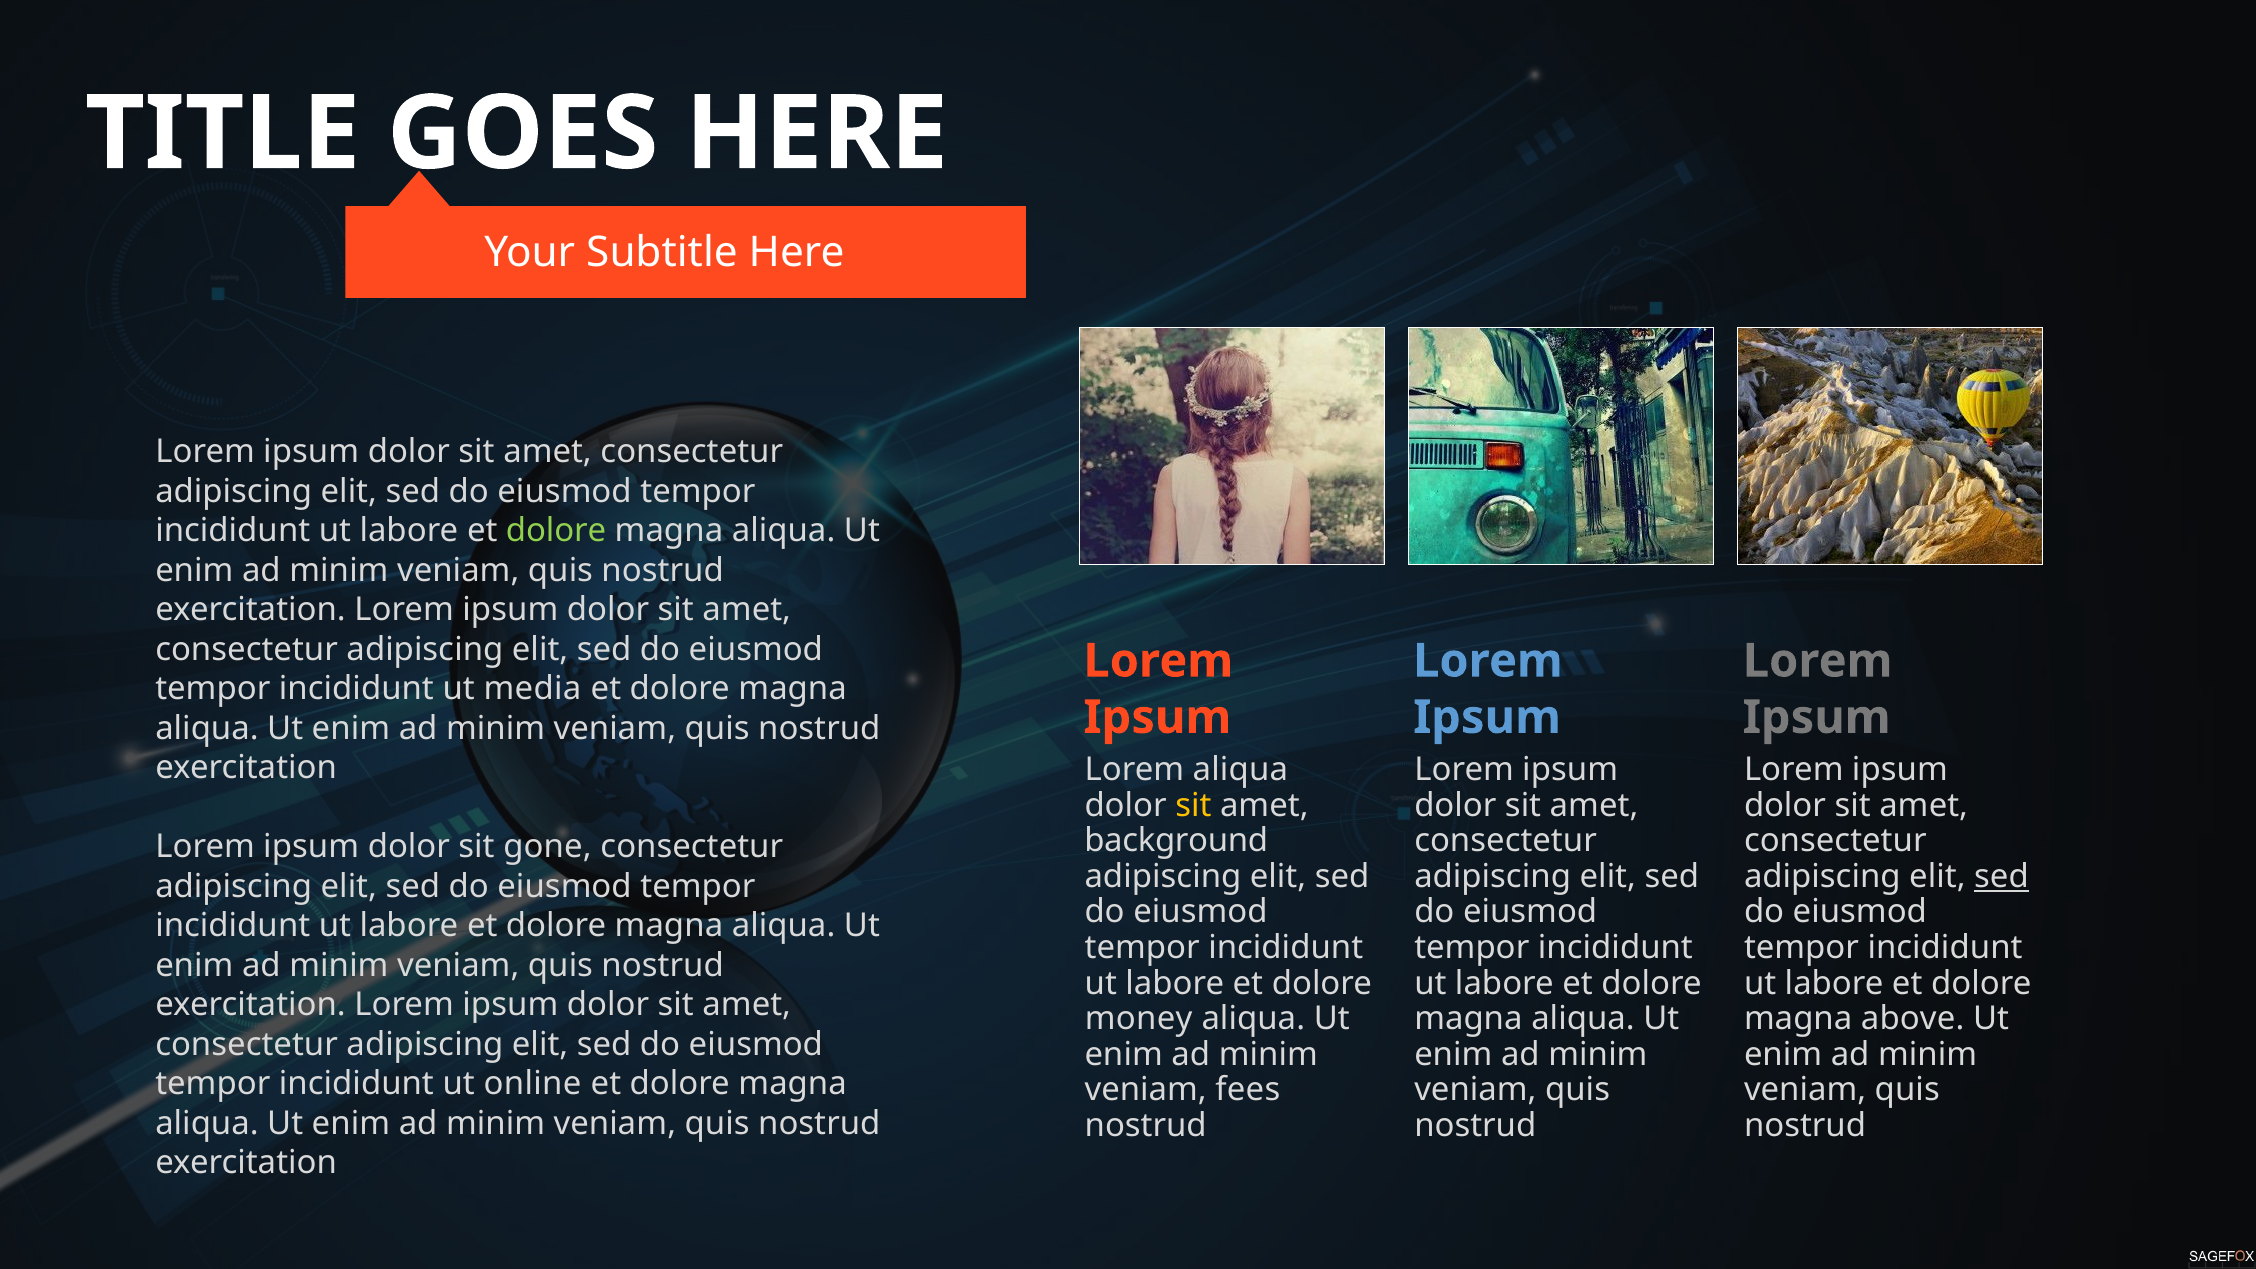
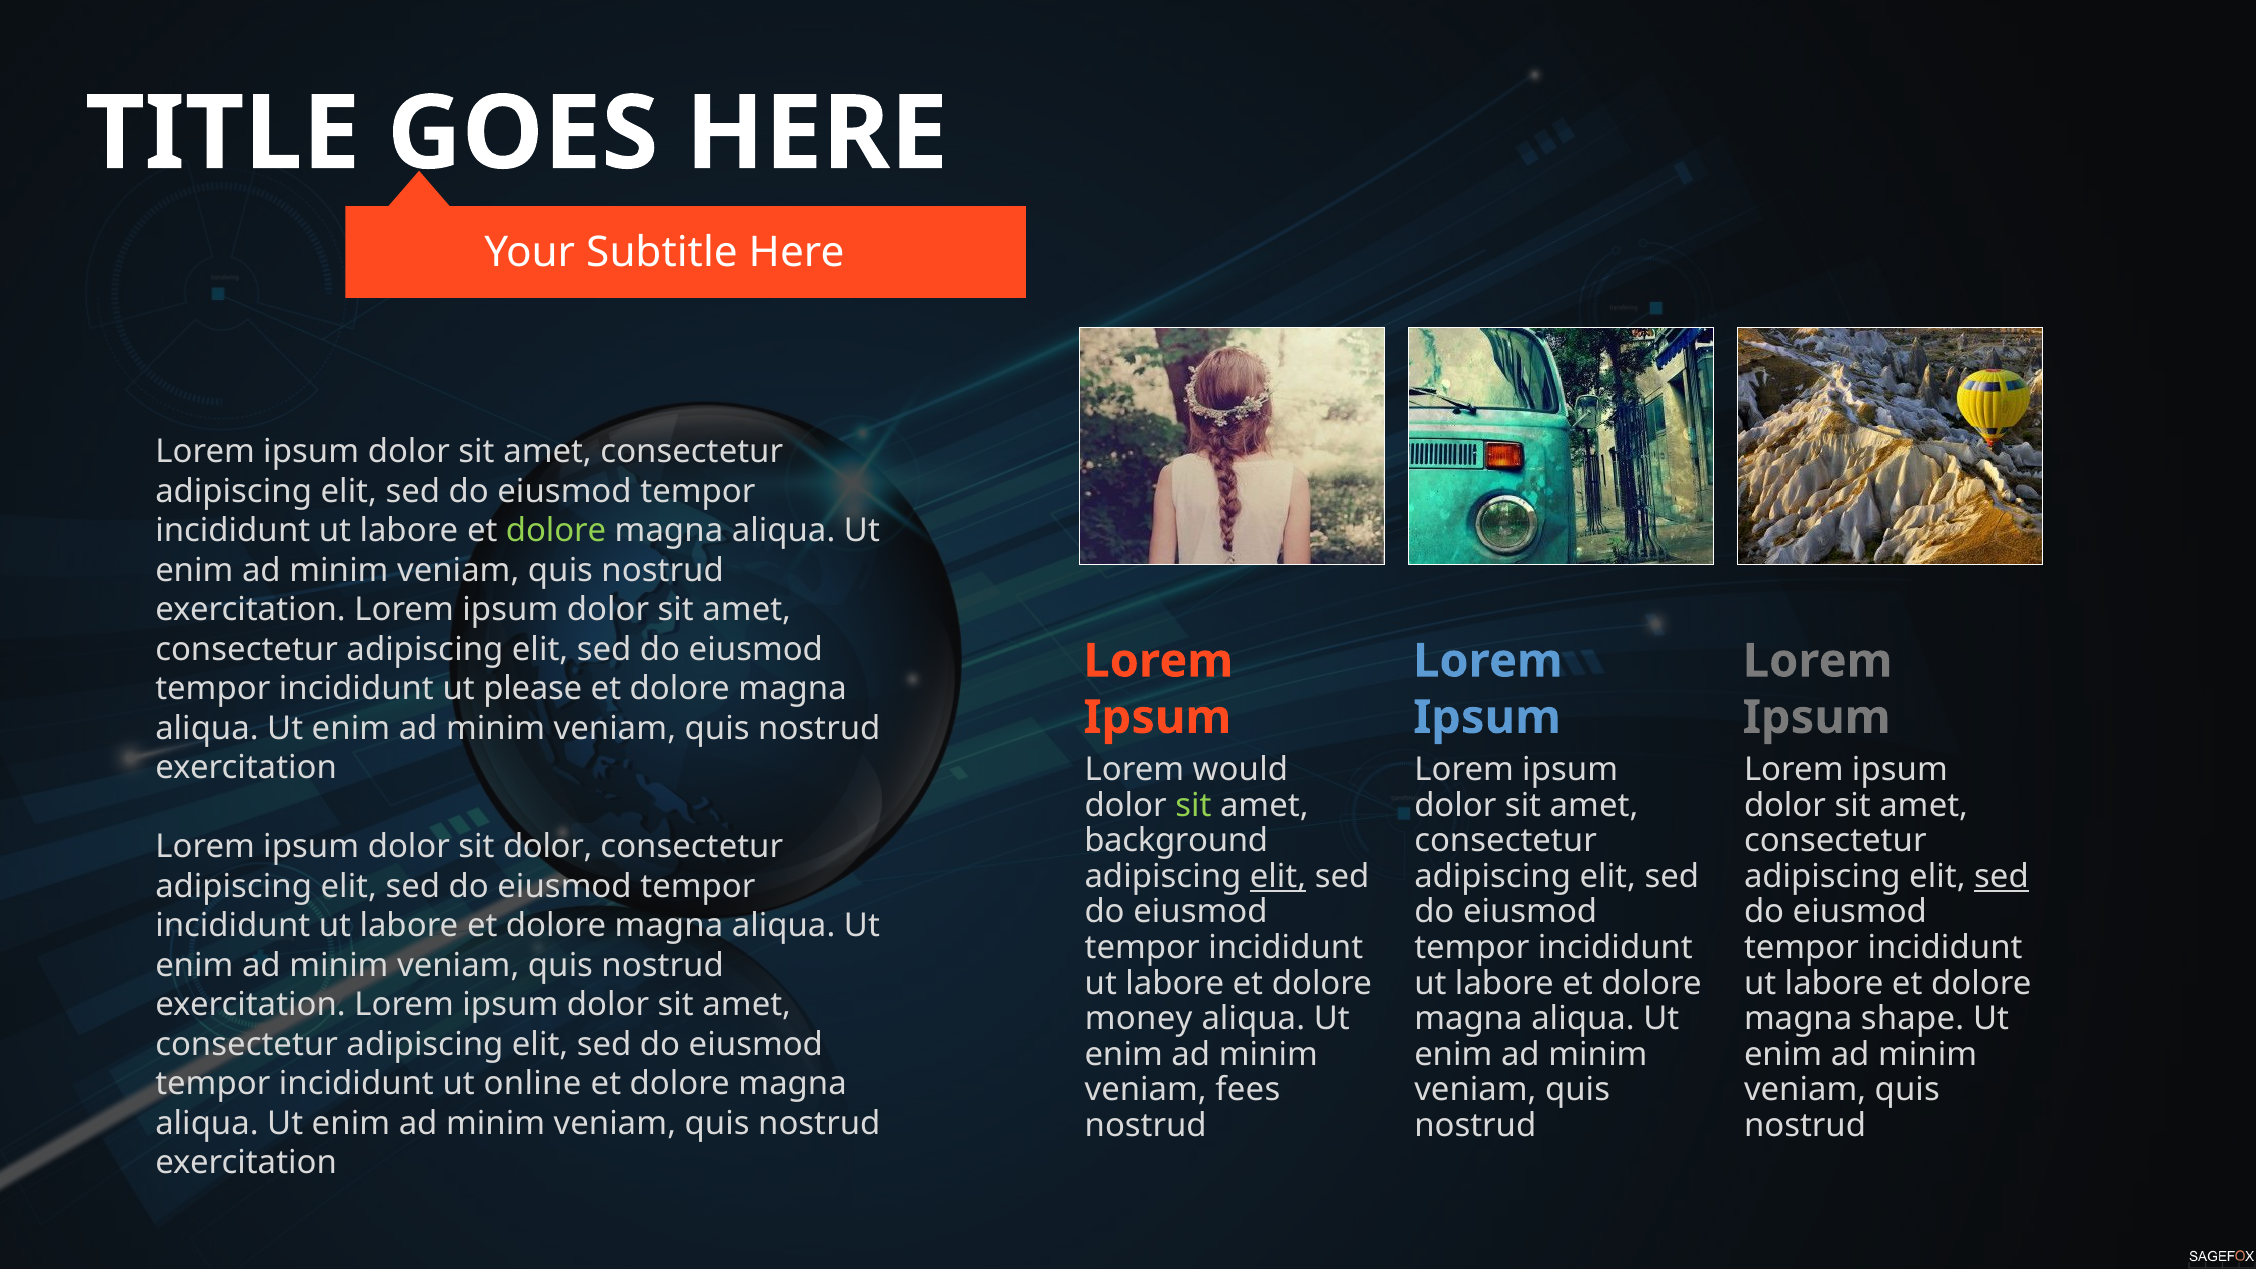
media: media -> please
Lorem aliqua: aliqua -> would
sit at (1193, 805) colour: yellow -> light green
sit gone: gone -> dolor
elit at (1278, 876) underline: none -> present
above: above -> shape
